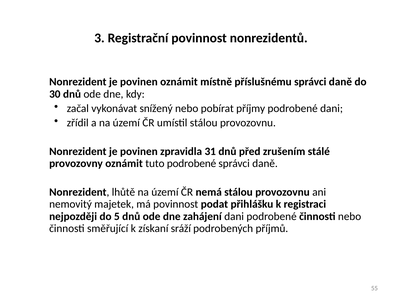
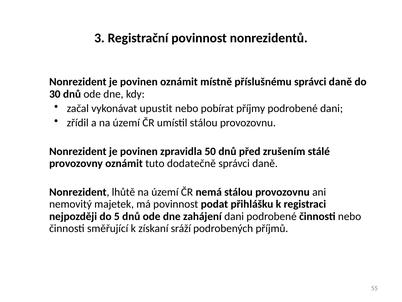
snížený: snížený -> upustit
31: 31 -> 50
tuto podrobené: podrobené -> dodatečně
